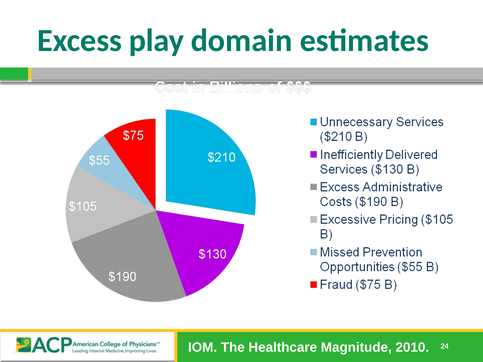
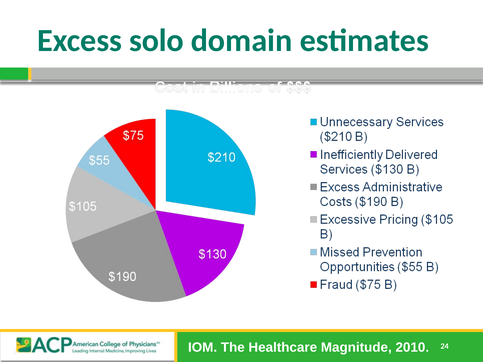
play: play -> solo
